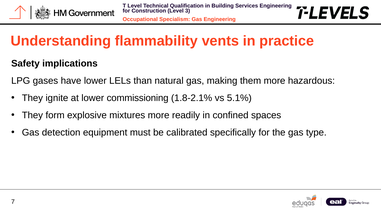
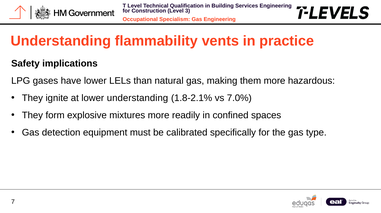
lower commissioning: commissioning -> understanding
5.1%: 5.1% -> 7.0%
